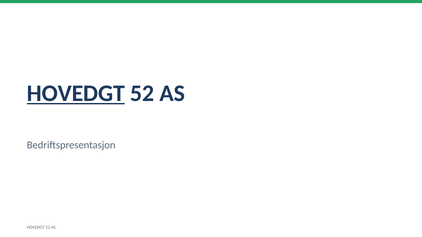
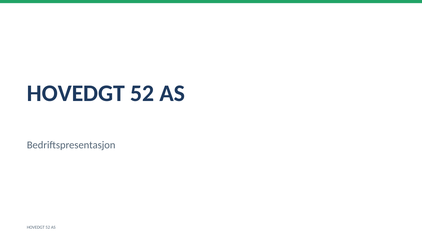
HOVEDGT at (76, 94) underline: present -> none
